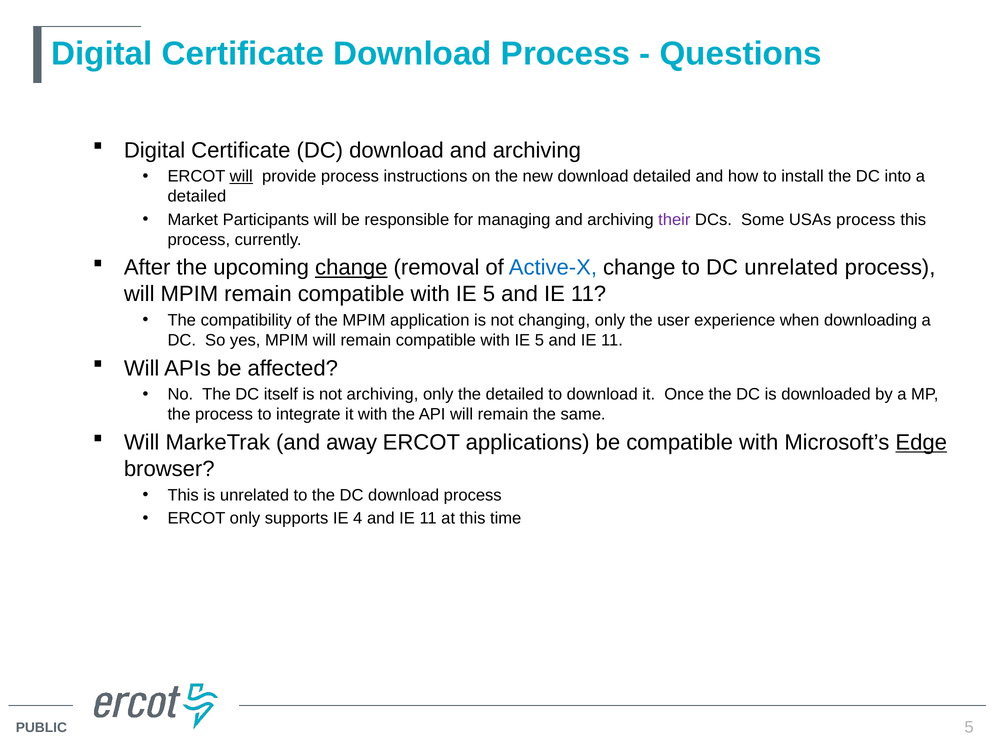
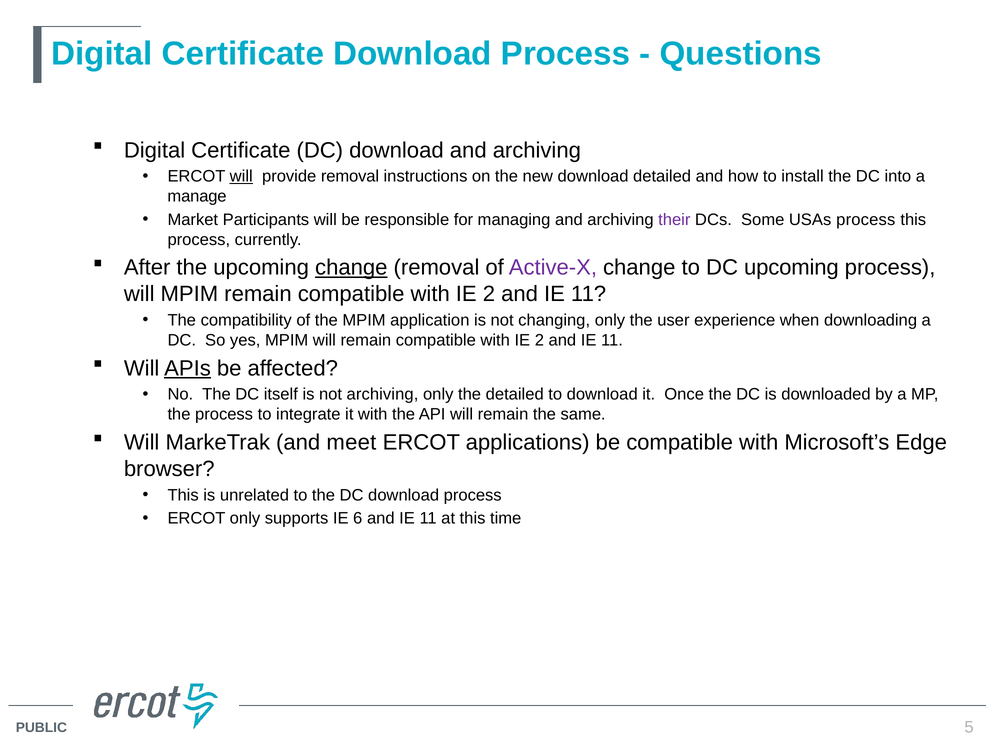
provide process: process -> removal
detailed at (197, 196): detailed -> manage
Active-X colour: blue -> purple
DC unrelated: unrelated -> upcoming
5 at (489, 294): 5 -> 2
5 at (539, 340): 5 -> 2
APIs underline: none -> present
away: away -> meet
Edge underline: present -> none
4: 4 -> 6
